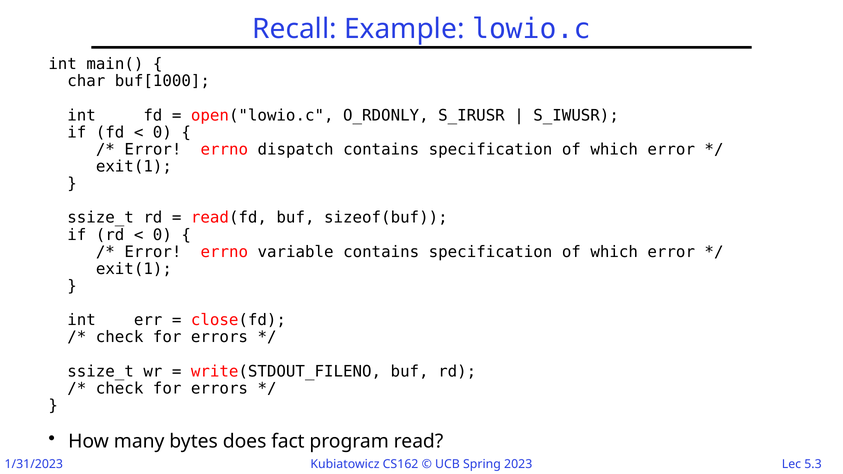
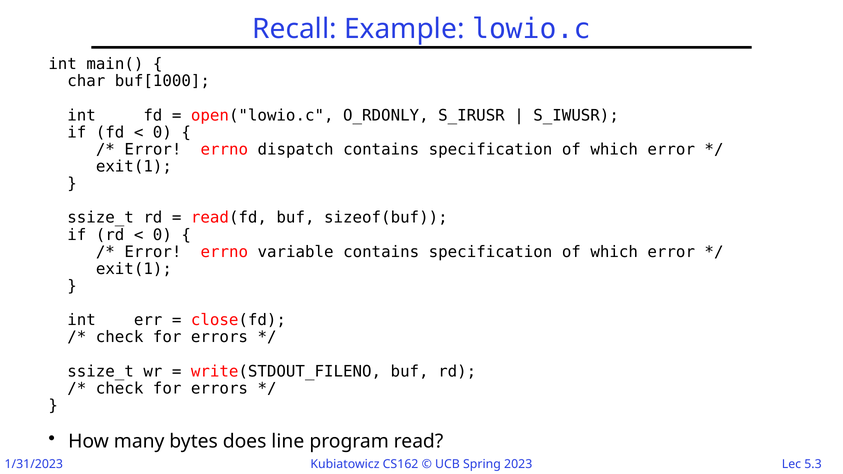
fact: fact -> line
